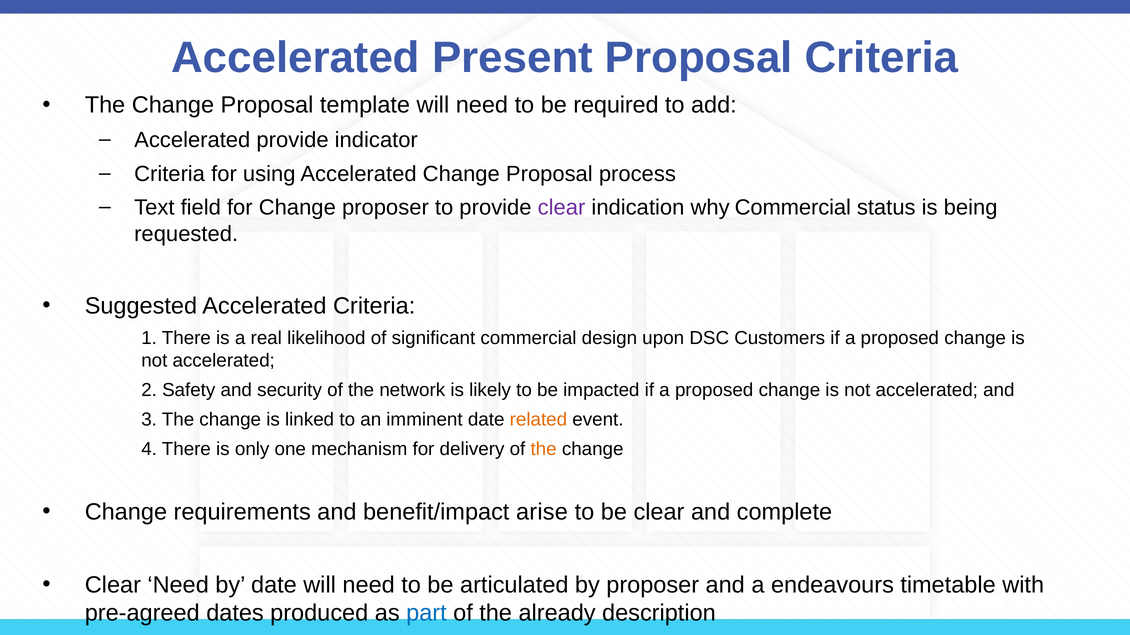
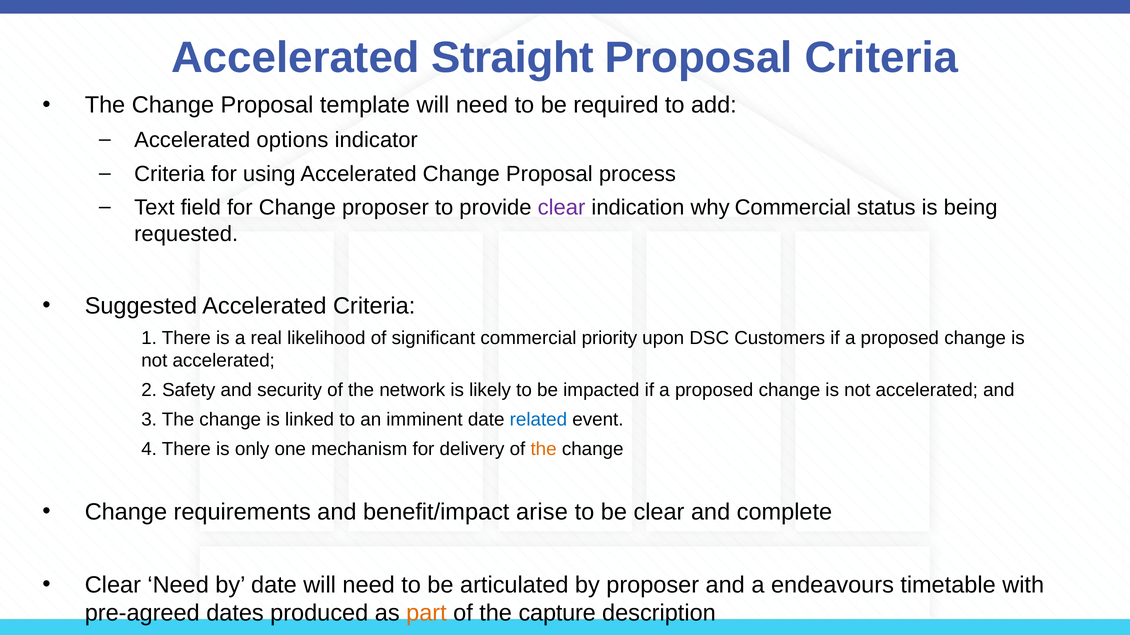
Present: Present -> Straight
Accelerated provide: provide -> options
design: design -> priority
related colour: orange -> blue
part colour: blue -> orange
already: already -> capture
